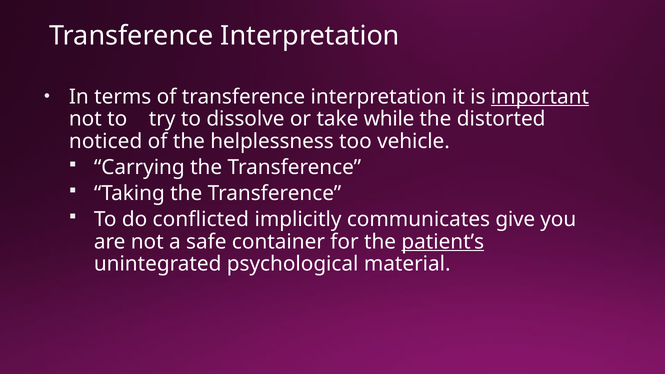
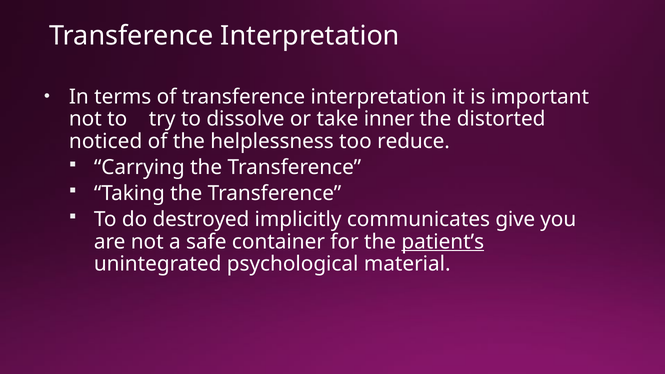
important underline: present -> none
while: while -> inner
vehicle: vehicle -> reduce
conflicted: conflicted -> destroyed
